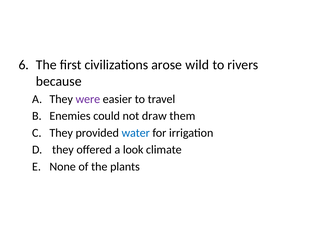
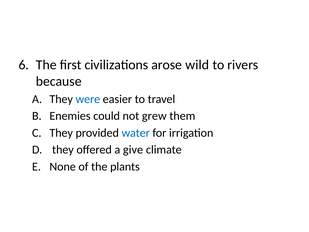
were colour: purple -> blue
draw: draw -> grew
look: look -> give
